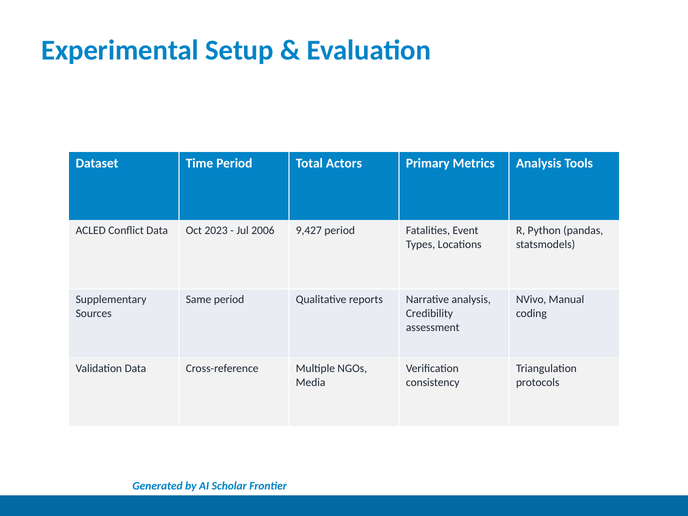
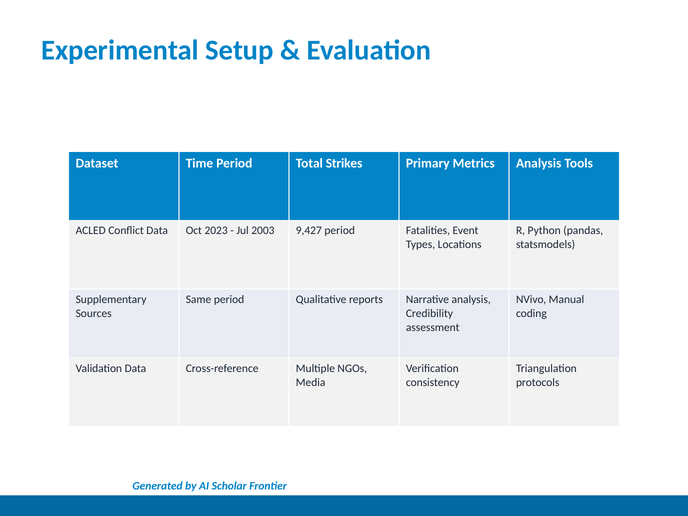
Actors: Actors -> Strikes
2006: 2006 -> 2003
